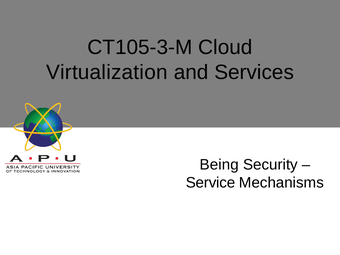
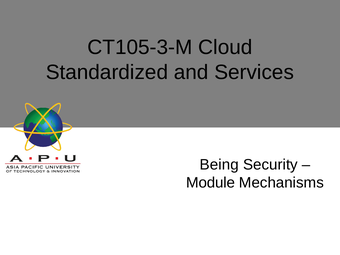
Virtualization: Virtualization -> Standardized
Service: Service -> Module
